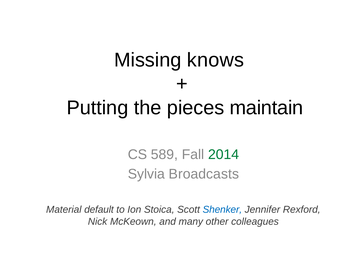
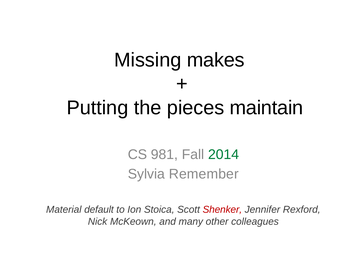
knows: knows -> makes
589: 589 -> 981
Broadcasts: Broadcasts -> Remember
Shenker colour: blue -> red
